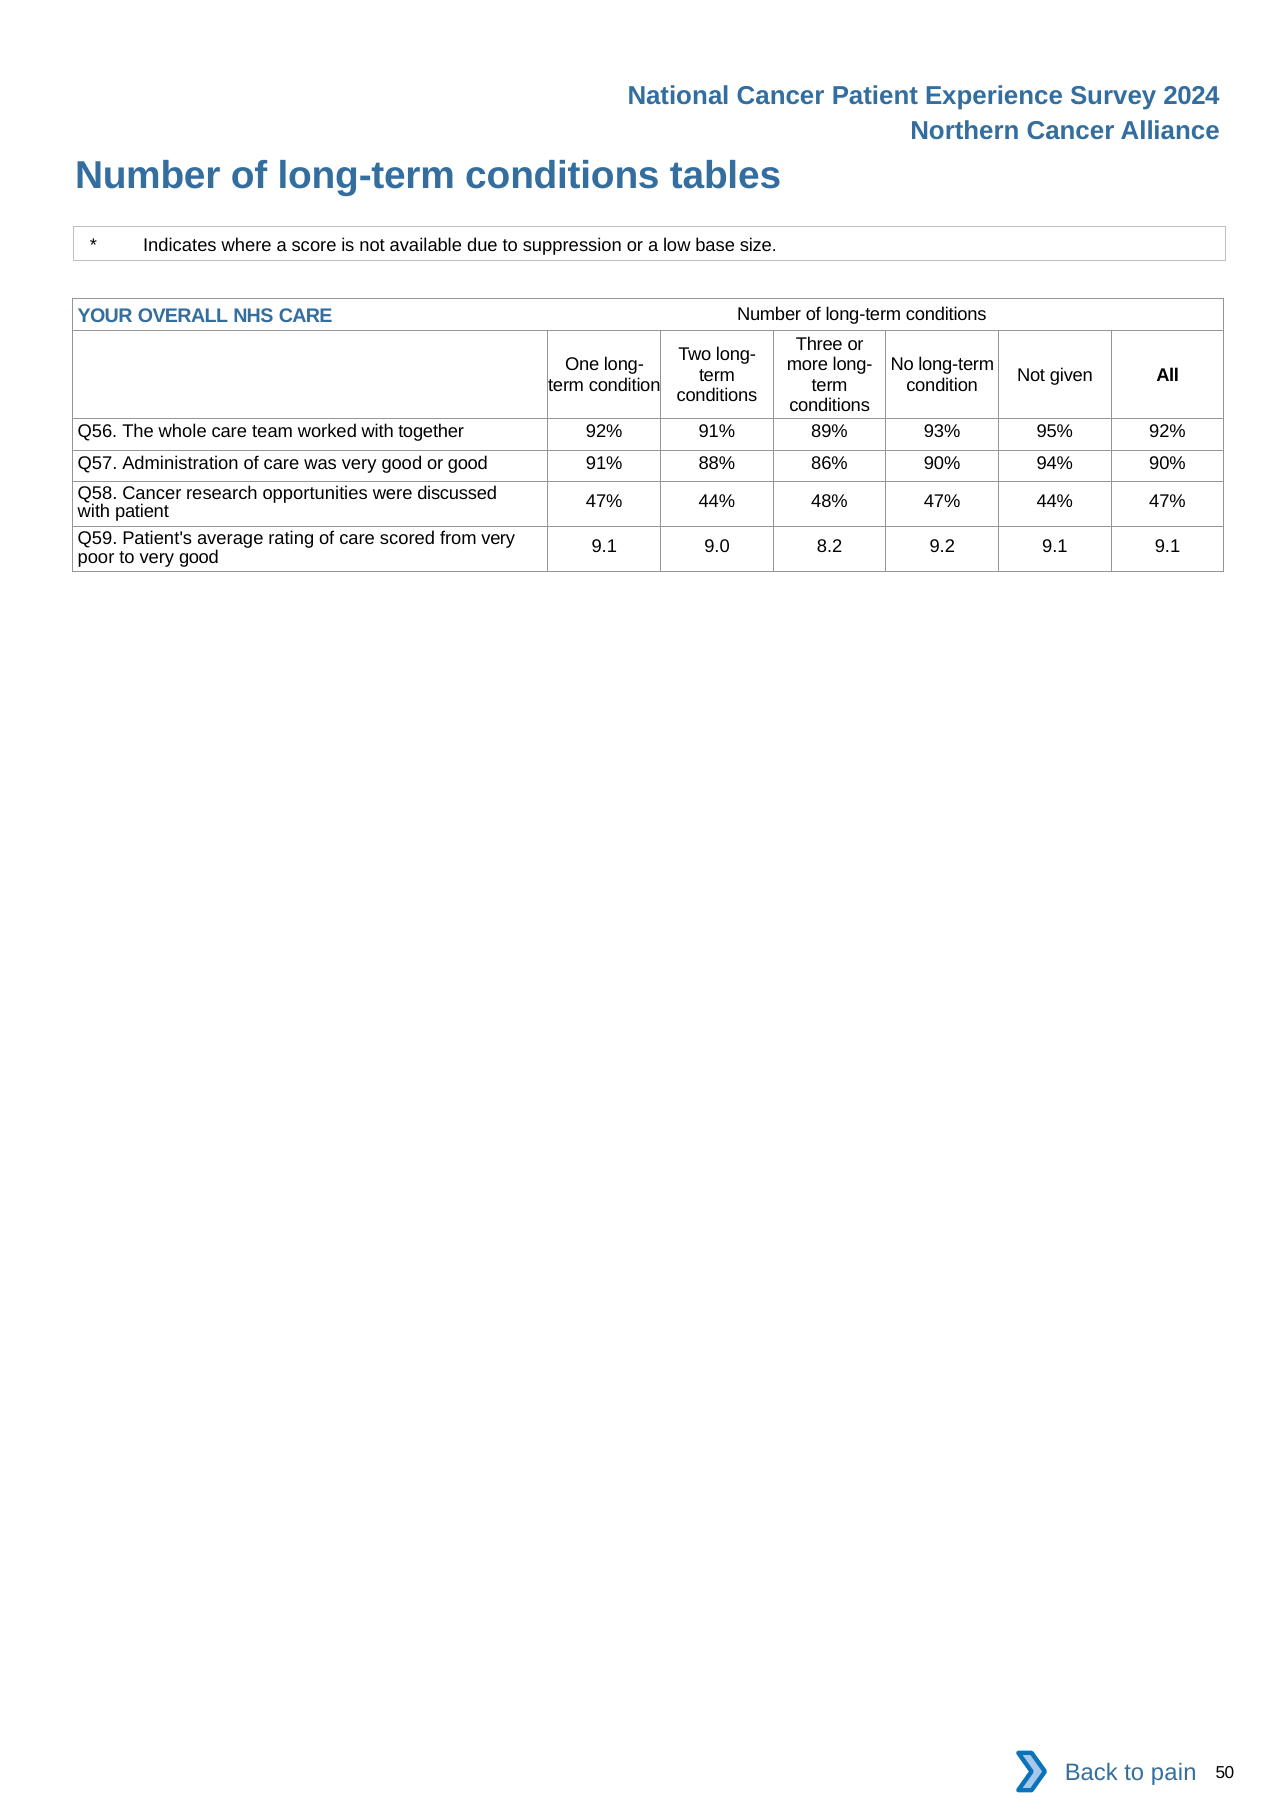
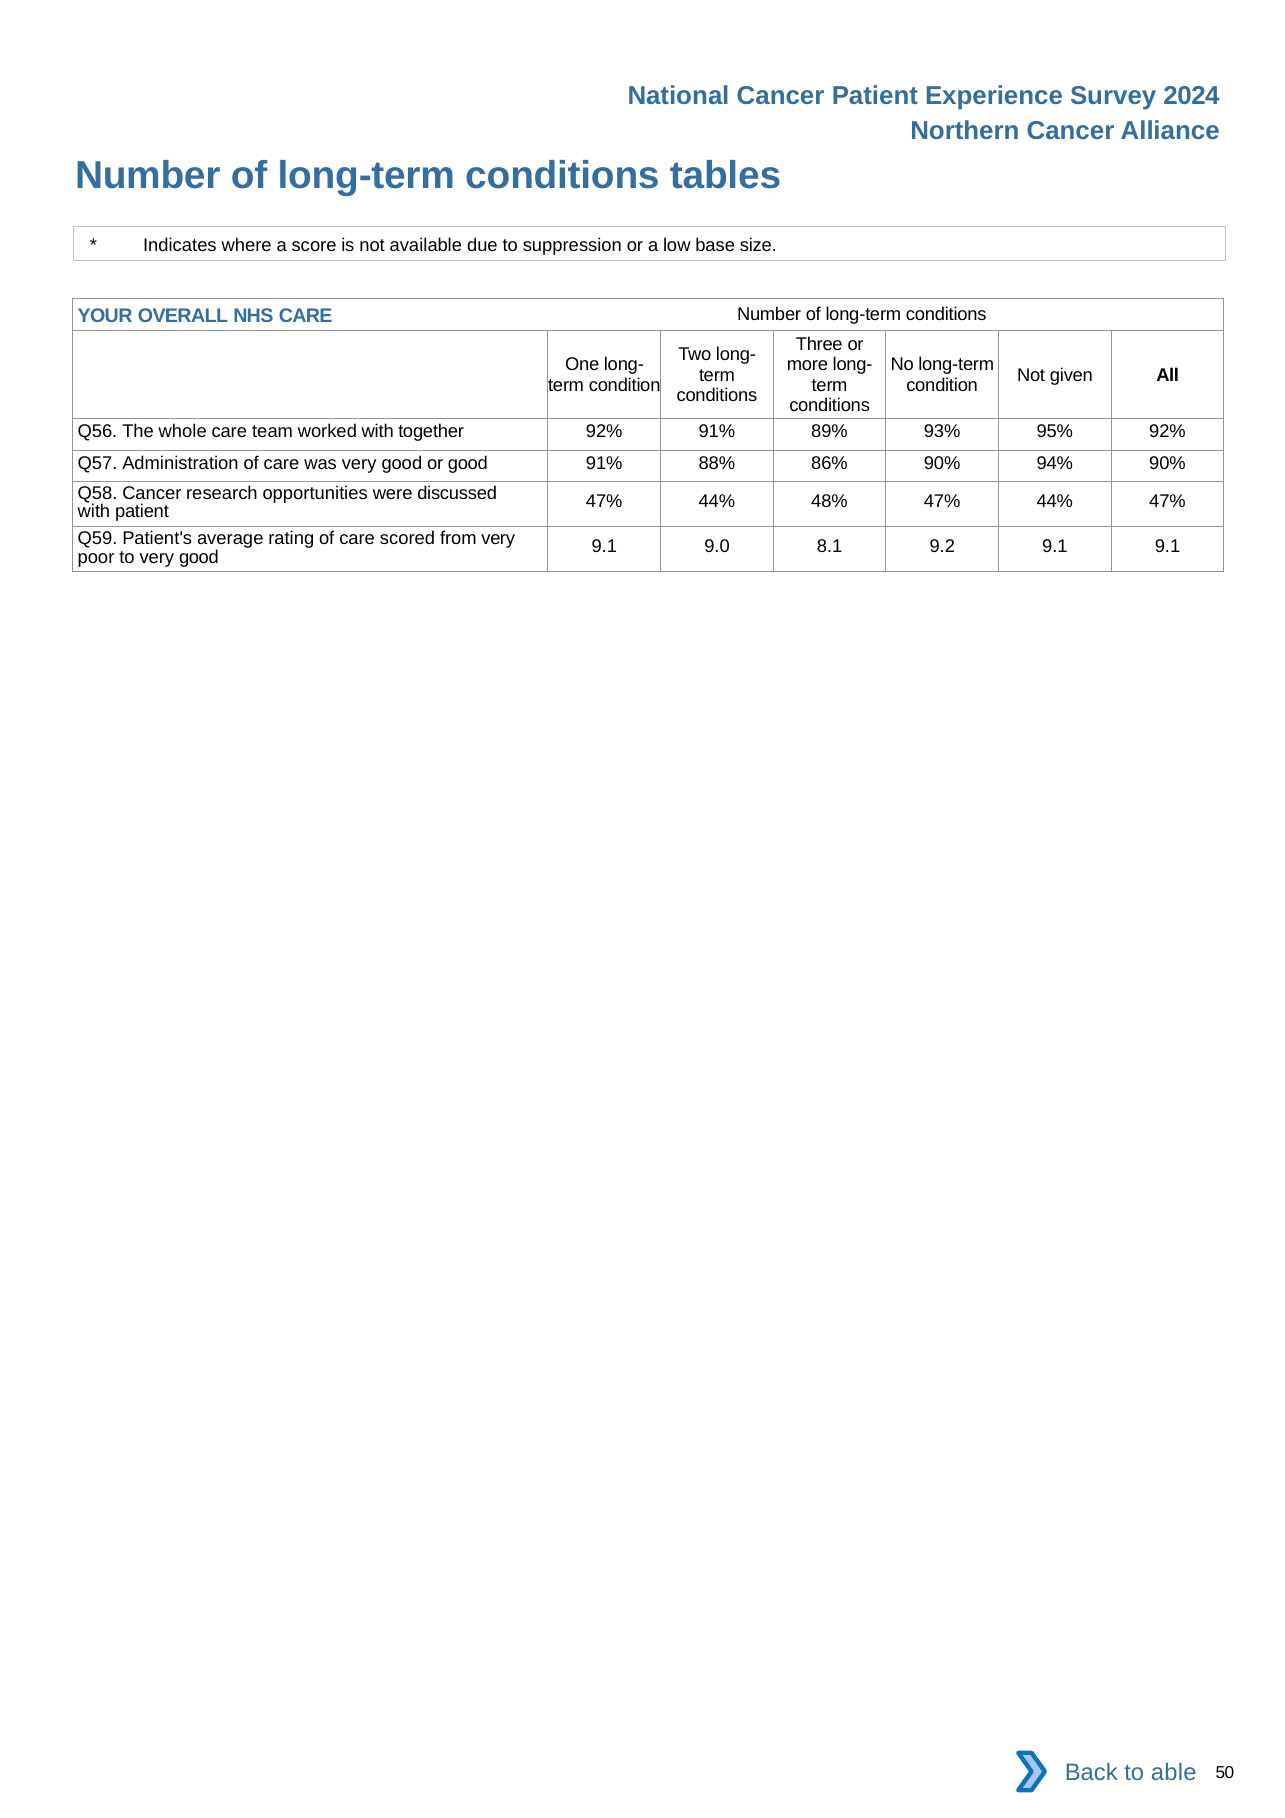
8.2: 8.2 -> 8.1
pain: pain -> able
